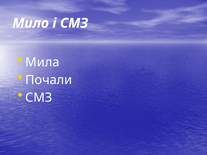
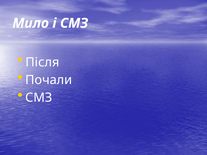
Мила: Мила -> Після
